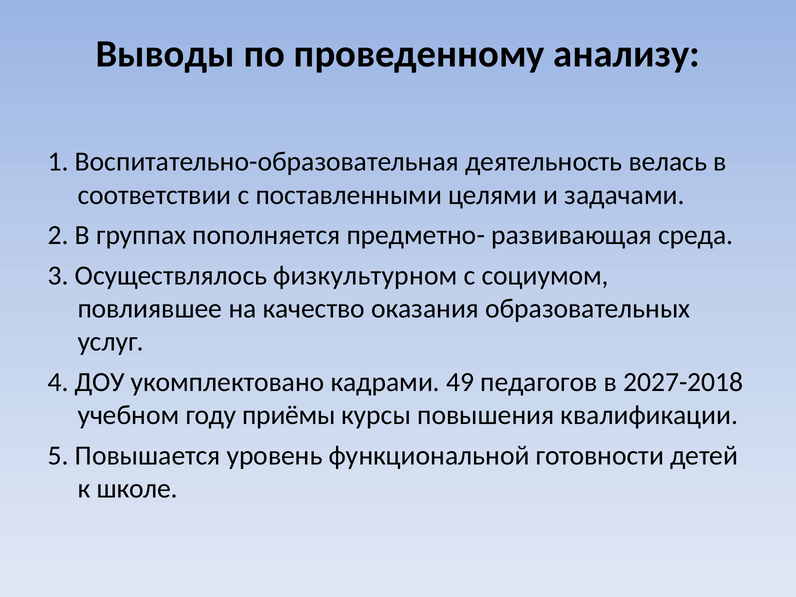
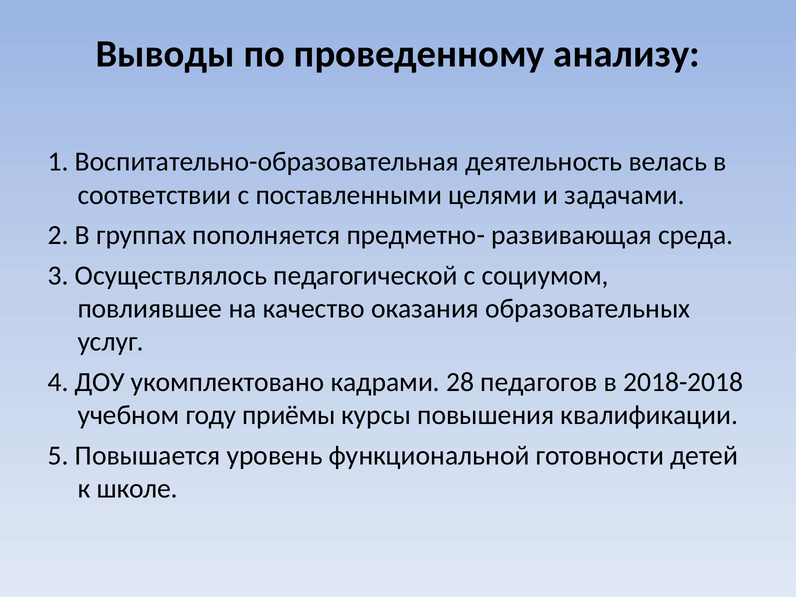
физкультурном: физкультурном -> педагогической
49: 49 -> 28
2027-2018: 2027-2018 -> 2018-2018
